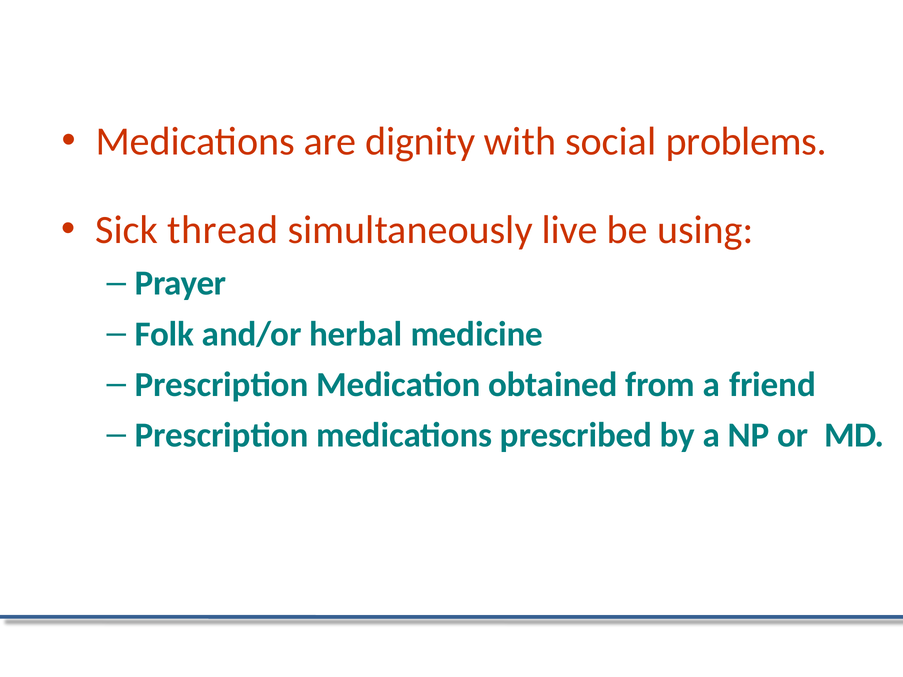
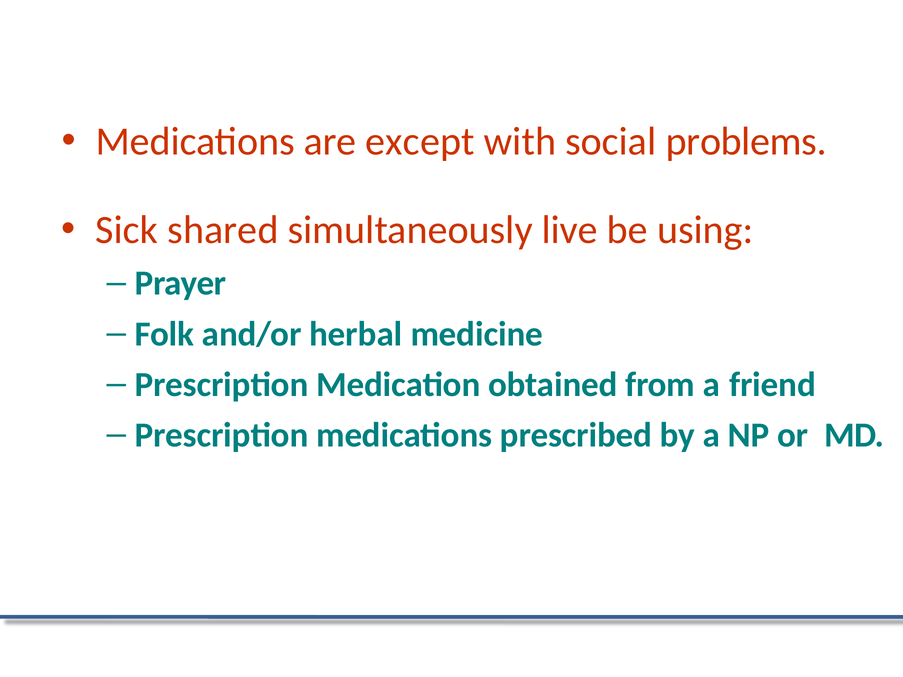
dignity: dignity -> except
thread: thread -> shared
